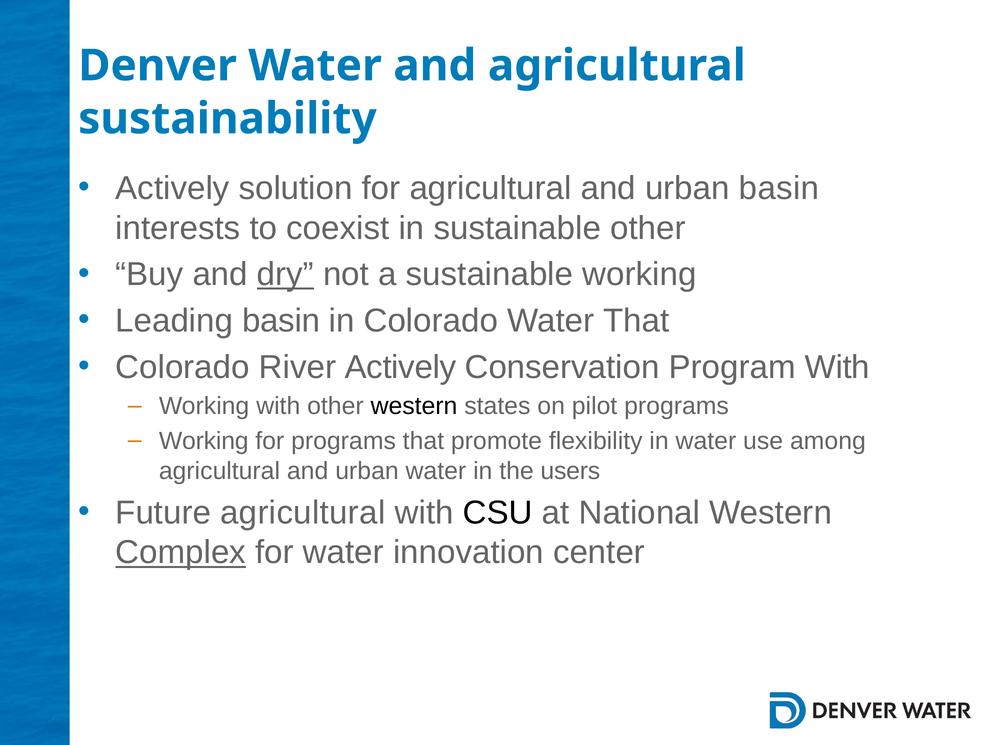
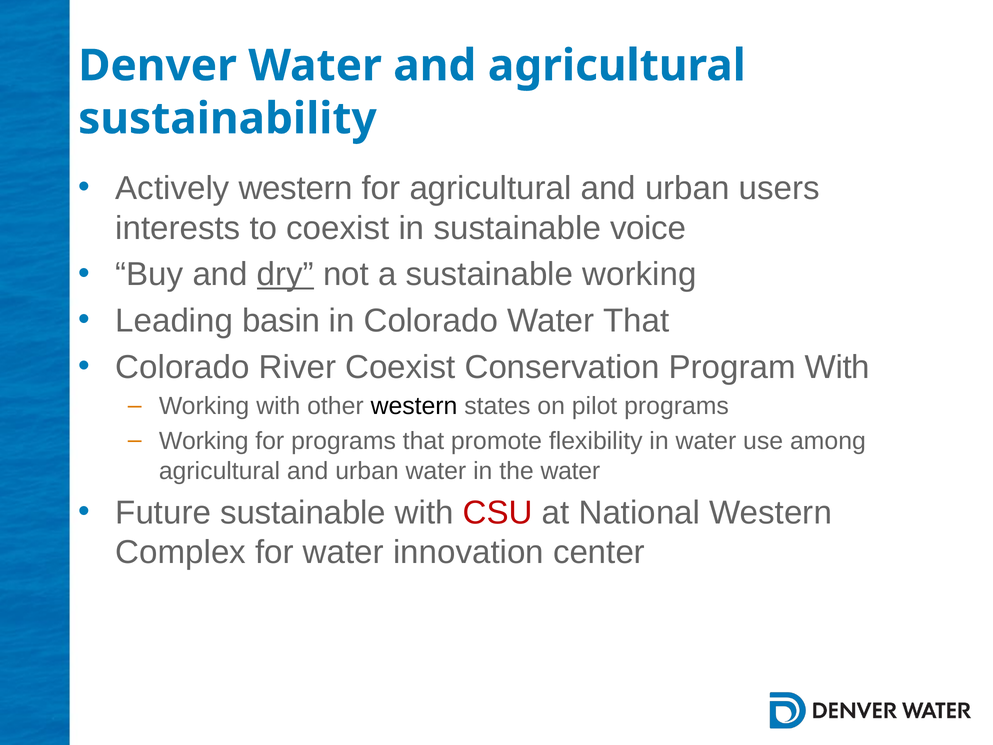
Actively solution: solution -> western
urban basin: basin -> users
sustainable other: other -> voice
River Actively: Actively -> Coexist
the users: users -> water
Future agricultural: agricultural -> sustainable
CSU colour: black -> red
Complex underline: present -> none
